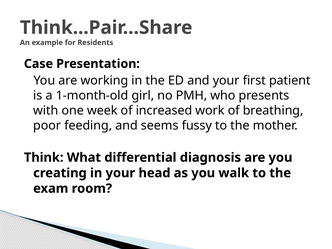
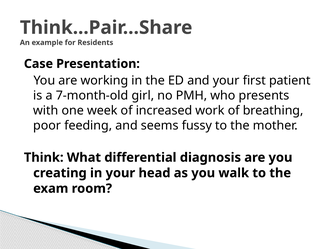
1-month-old: 1-month-old -> 7-month-old
